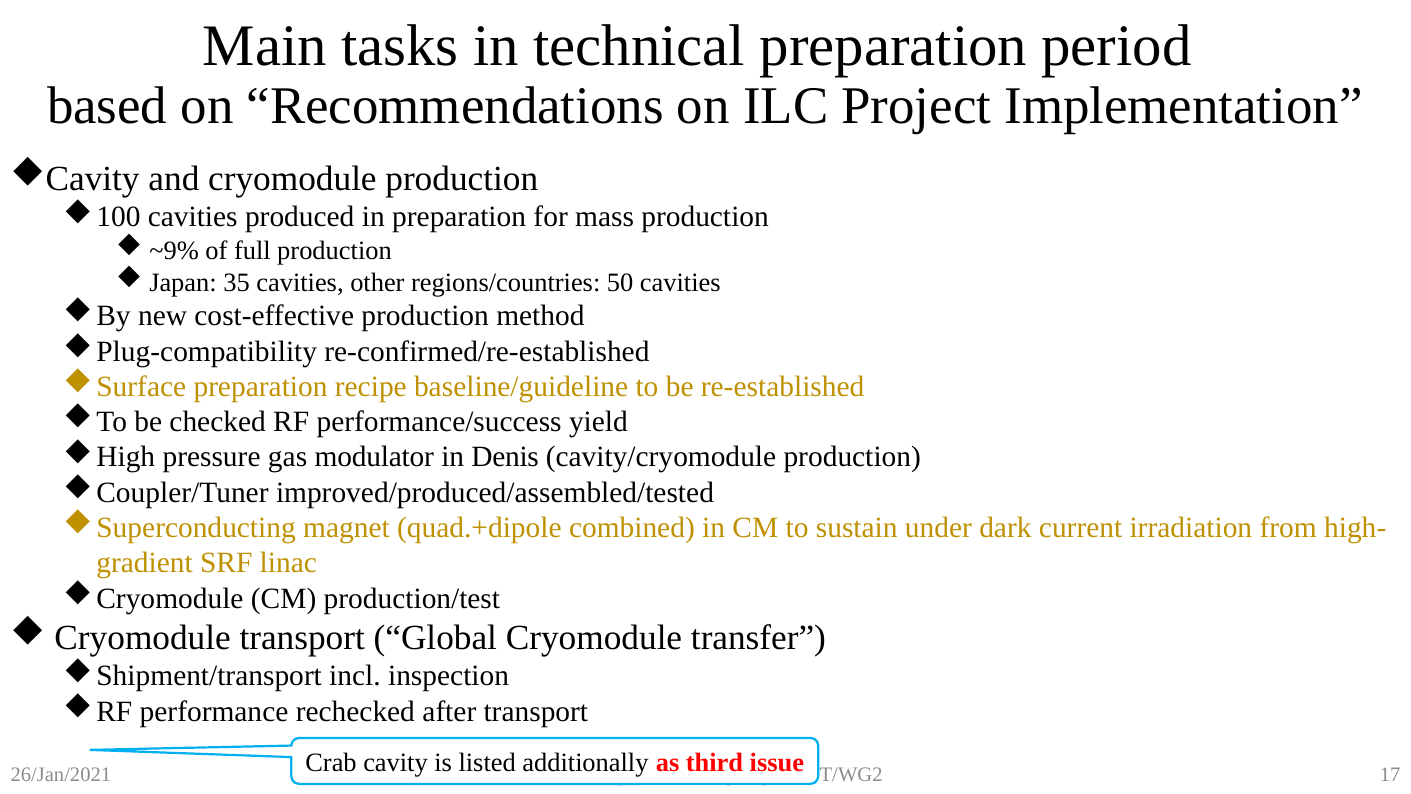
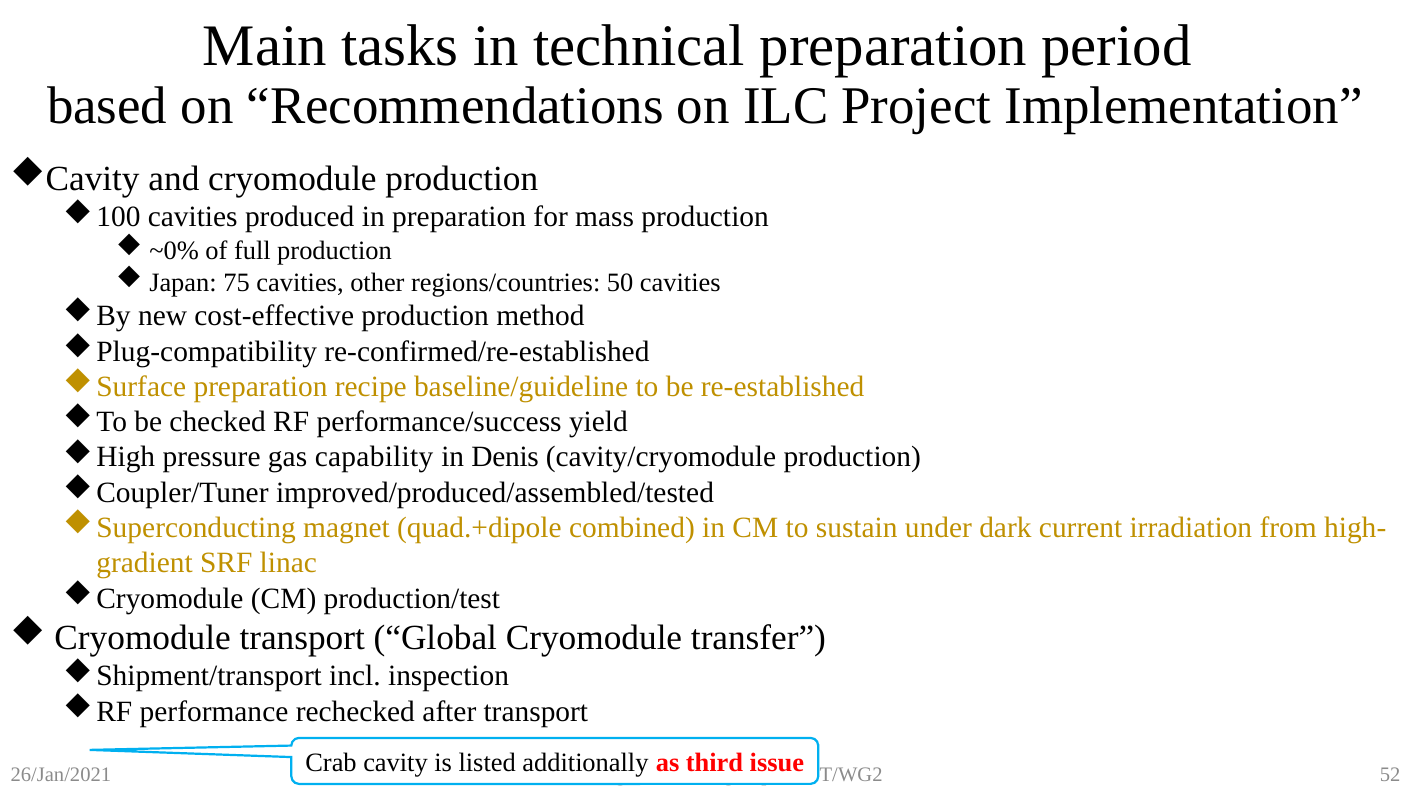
~9%: ~9% -> ~0%
35: 35 -> 75
modulator: modulator -> capability
17: 17 -> 52
